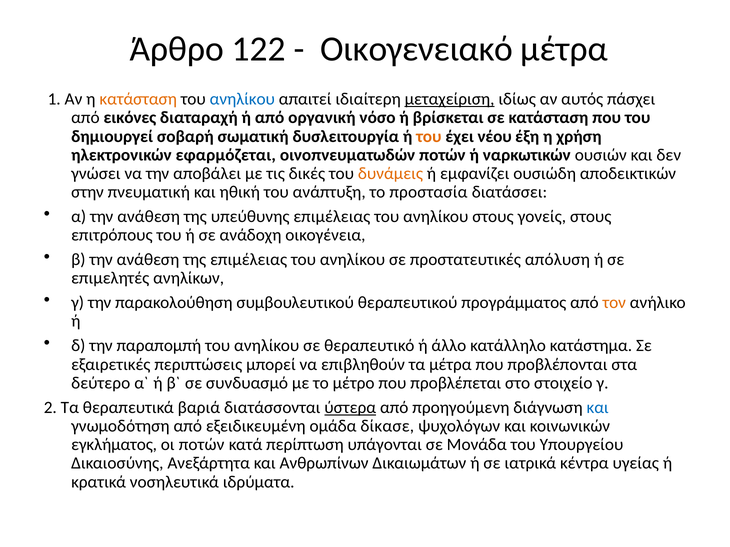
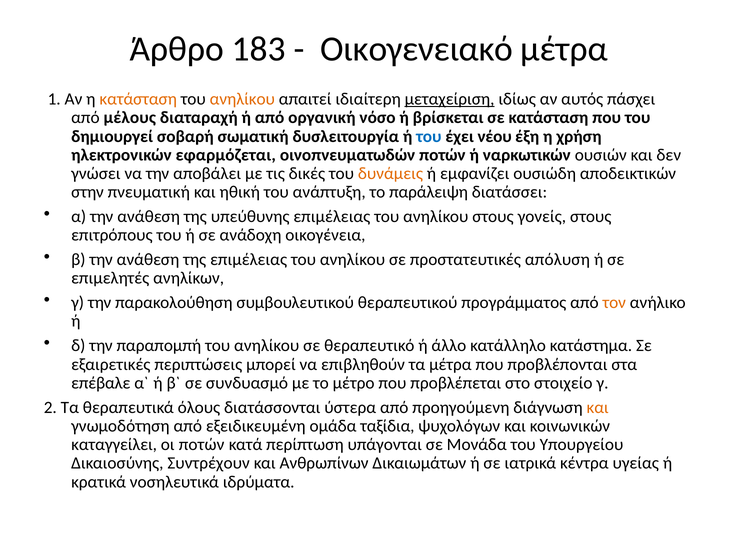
122: 122 -> 183
ανηλίκου at (242, 99) colour: blue -> orange
εικόνες: εικόνες -> μέλους
του at (429, 136) colour: orange -> blue
προστασία: προστασία -> παράλειψη
δεύτερο: δεύτερο -> επέβαλε
βαριά: βαριά -> όλους
ύστερα underline: present -> none
και at (598, 408) colour: blue -> orange
δίκασε: δίκασε -> ταξίδια
εγκλήματος: εγκλήματος -> καταγγείλει
Ανεξάρτητα: Ανεξάρτητα -> Συντρέχουν
